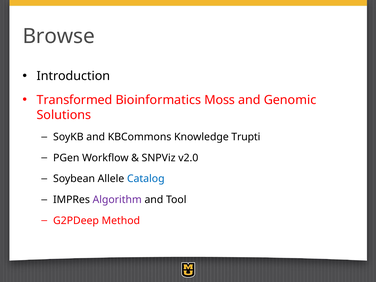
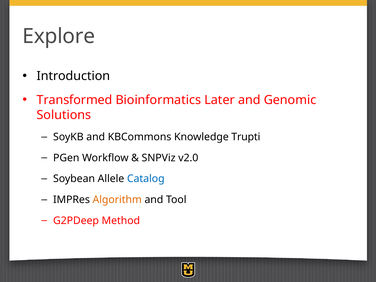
Browse: Browse -> Explore
Moss: Moss -> Later
Algorithm colour: purple -> orange
